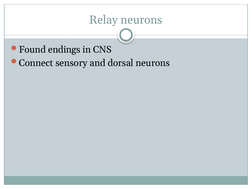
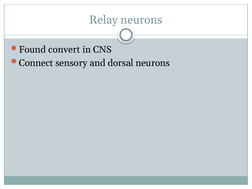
endings: endings -> convert
